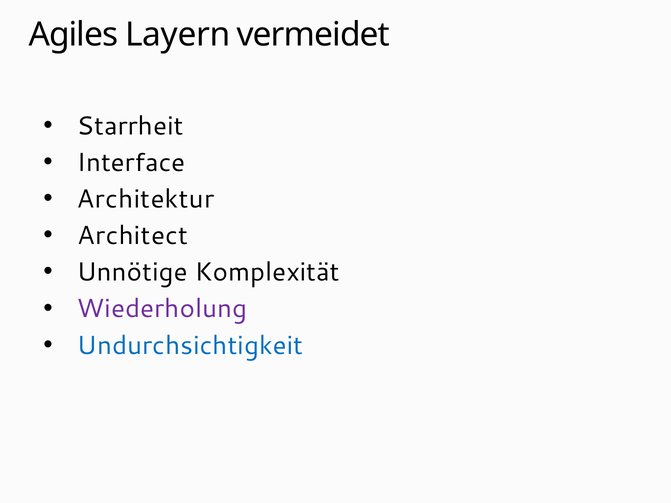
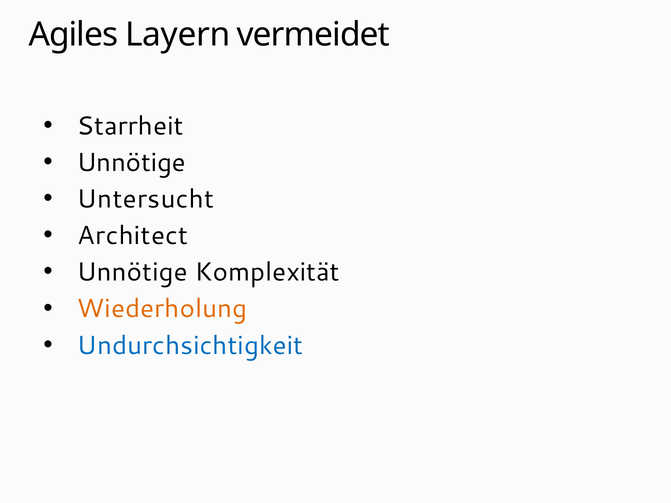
Interface at (131, 163): Interface -> Unnötige
Architektur: Architektur -> Untersucht
Wiederholung colour: purple -> orange
